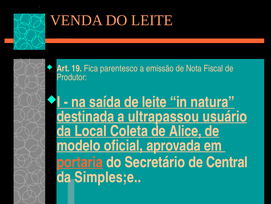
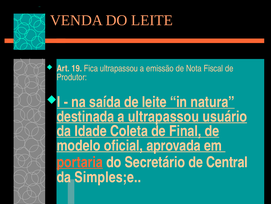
Fica parentesco: parentesco -> ultrapassou
Local: Local -> Idade
Alice: Alice -> Final
